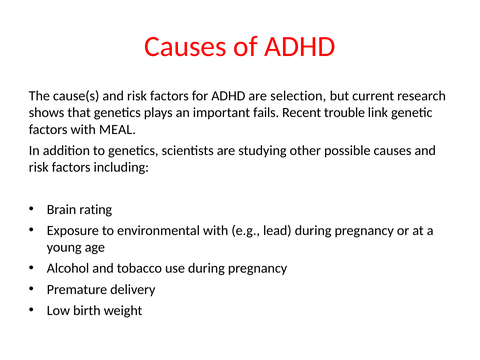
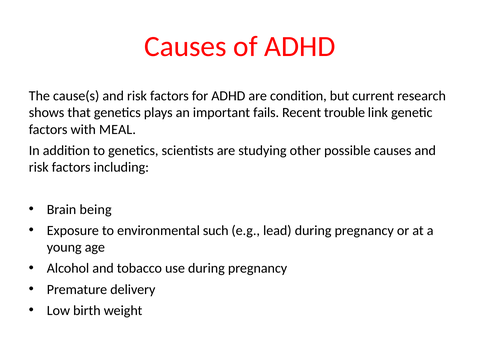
selection: selection -> condition
rating: rating -> being
environmental with: with -> such
